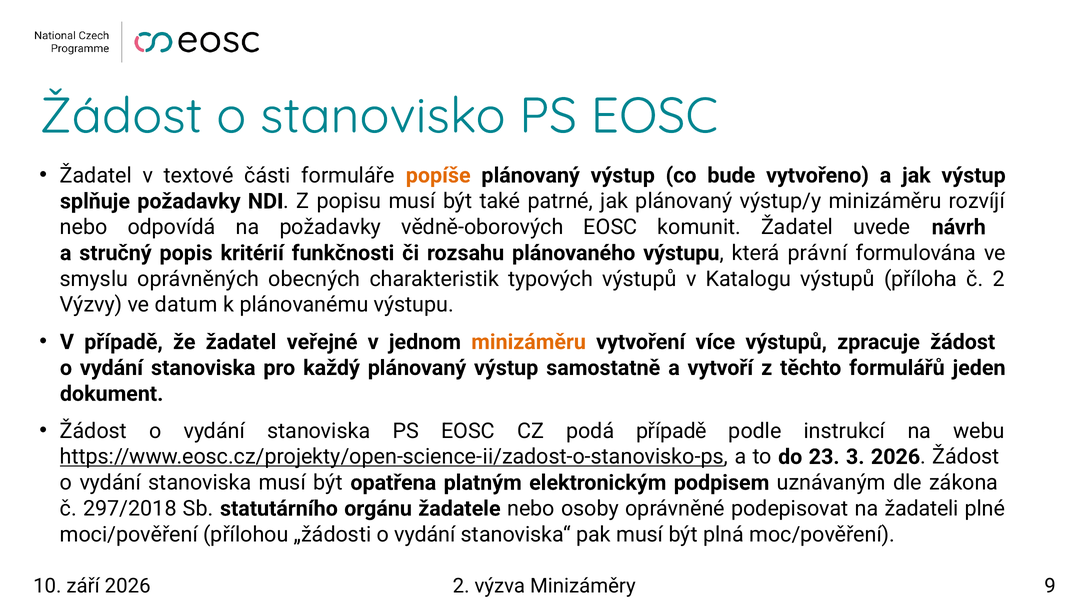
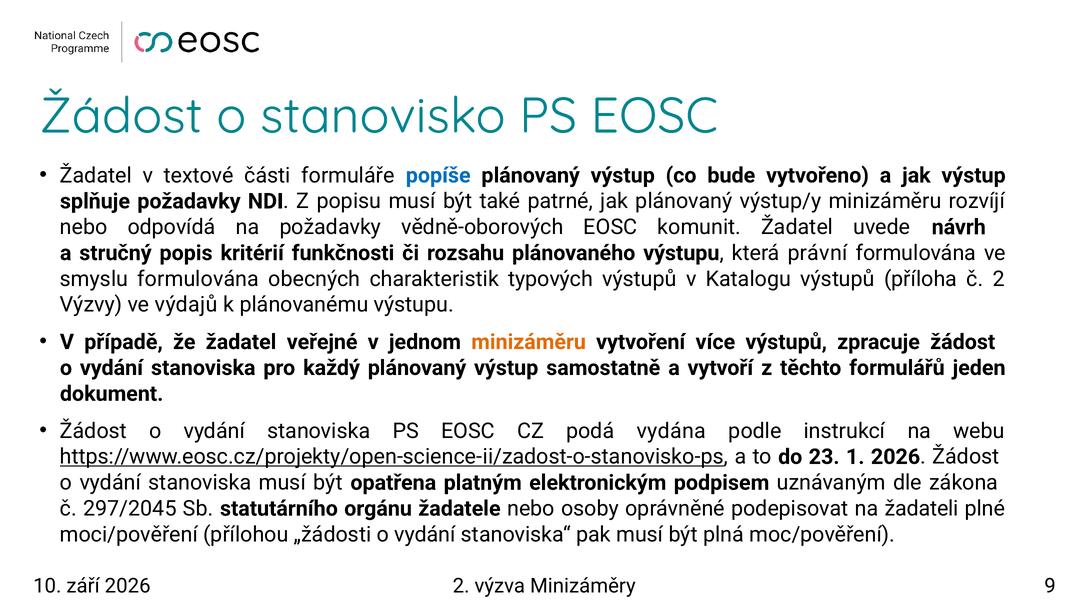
popíše colour: orange -> blue
smyslu oprávněných: oprávněných -> formulována
datum: datum -> výdajů
podá případě: případě -> vydána
3: 3 -> 1
297/2018: 297/2018 -> 297/2045
